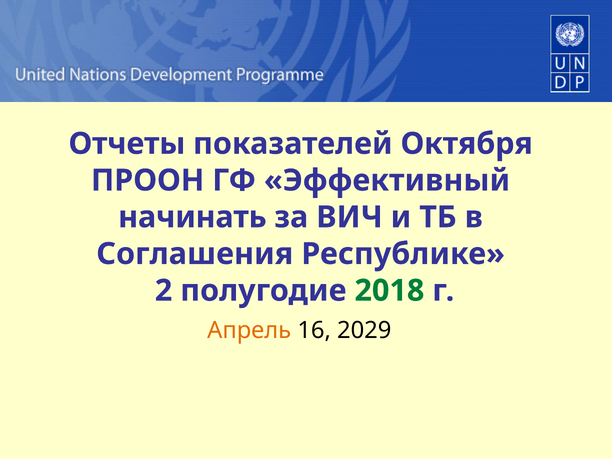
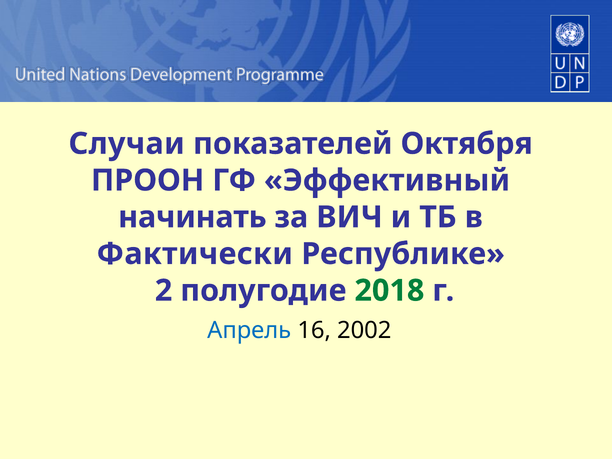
Отчеты: Отчеты -> Случаи
Соглашения: Соглашения -> Фактически
Апрель colour: orange -> blue
2029: 2029 -> 2002
